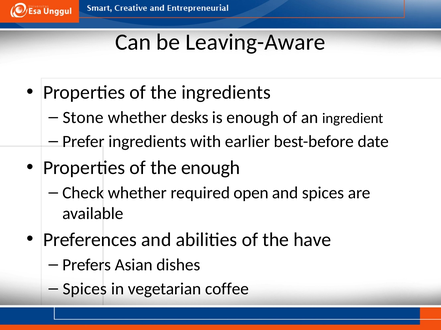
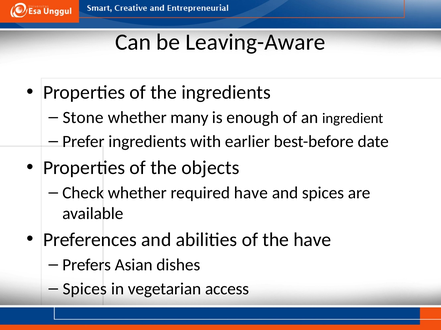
desks: desks -> many
the enough: enough -> objects
required open: open -> have
coffee: coffee -> access
